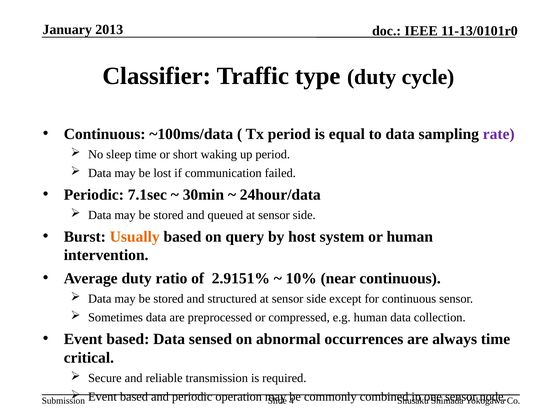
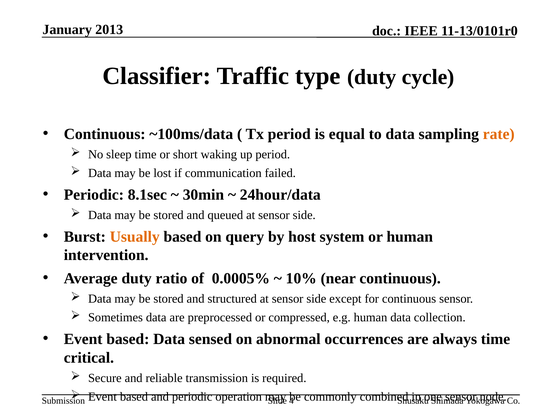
rate colour: purple -> orange
7.1sec: 7.1sec -> 8.1sec
2.9151%: 2.9151% -> 0.0005%
